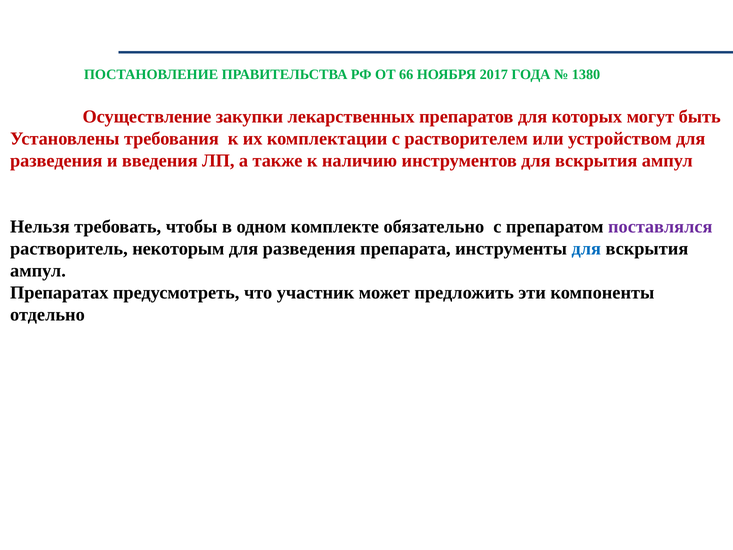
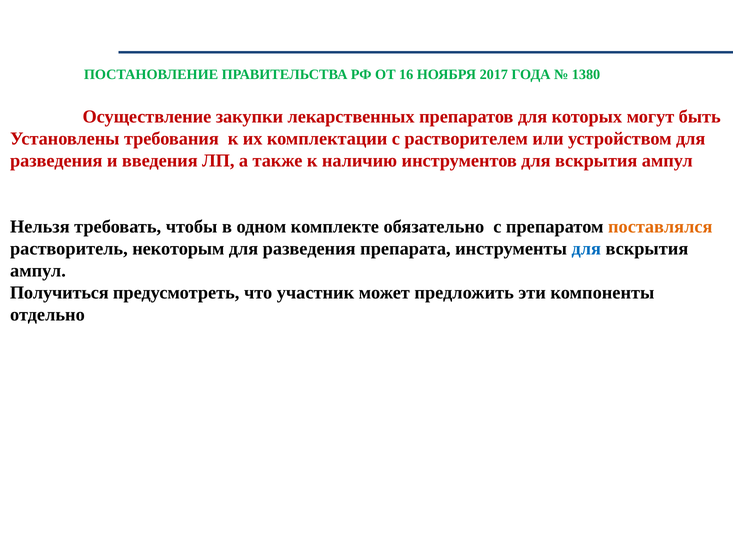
66: 66 -> 16
поставлялся colour: purple -> orange
Препаратах: Препаратах -> Получиться
